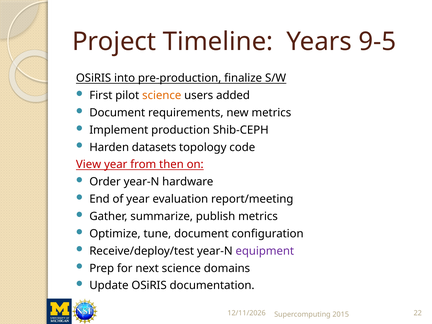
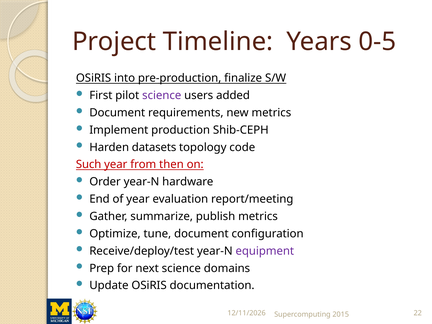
9-5: 9-5 -> 0-5
science at (162, 95) colour: orange -> purple
View: View -> Such
